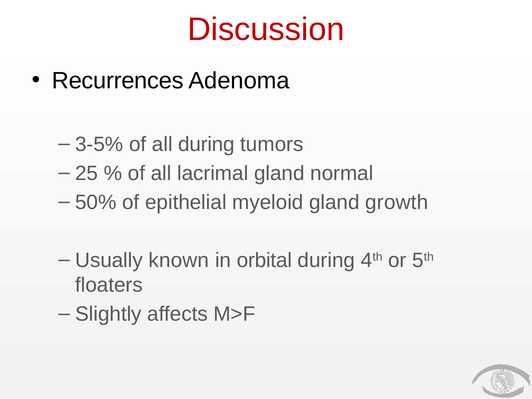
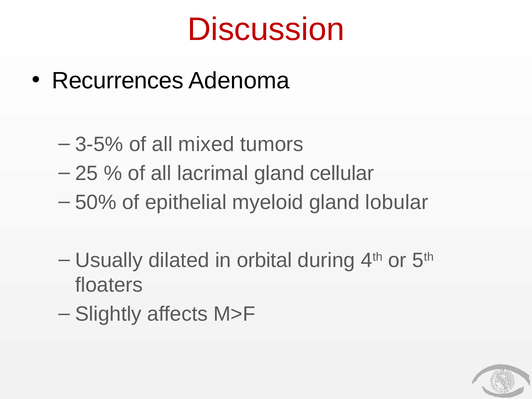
all during: during -> mixed
normal: normal -> cellular
growth: growth -> lobular
known: known -> dilated
